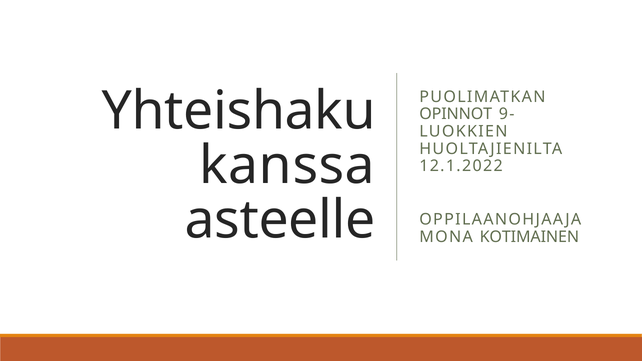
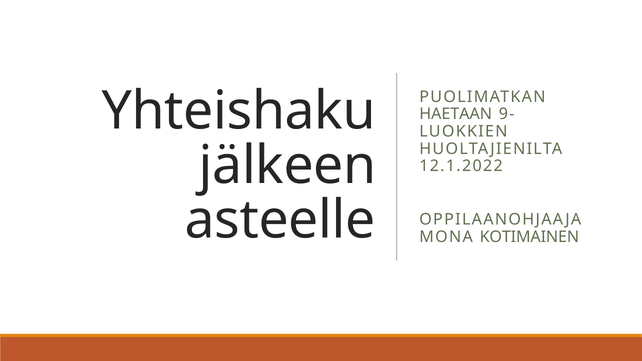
OPINNOT: OPINNOT -> HAETAAN
kanssa: kanssa -> jälkeen
